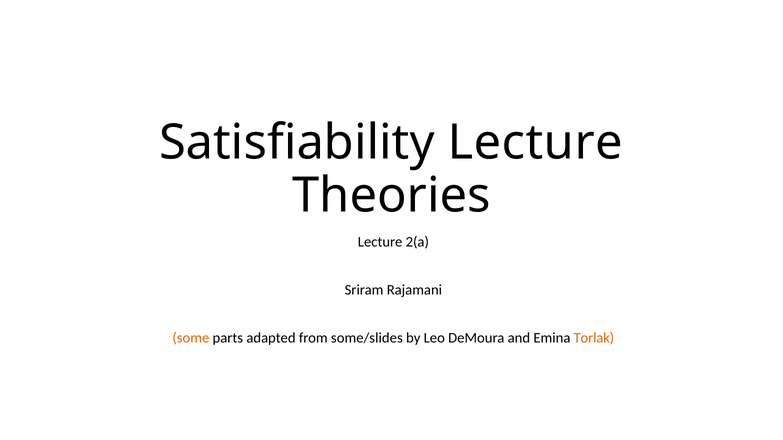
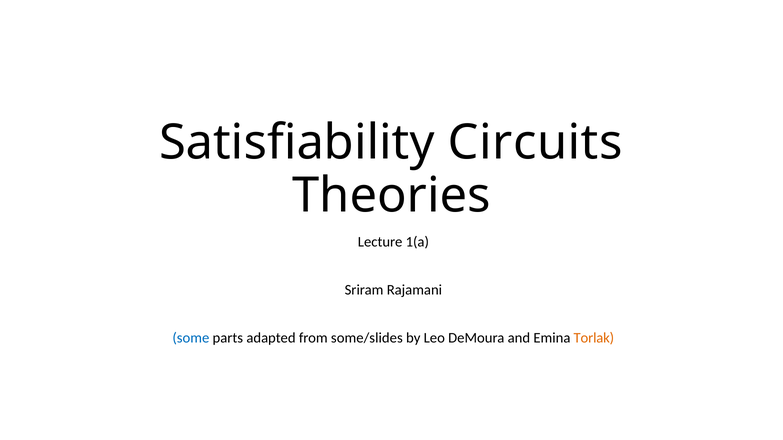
Satisfiability Lecture: Lecture -> Circuits
2(a: 2(a -> 1(a
some colour: orange -> blue
